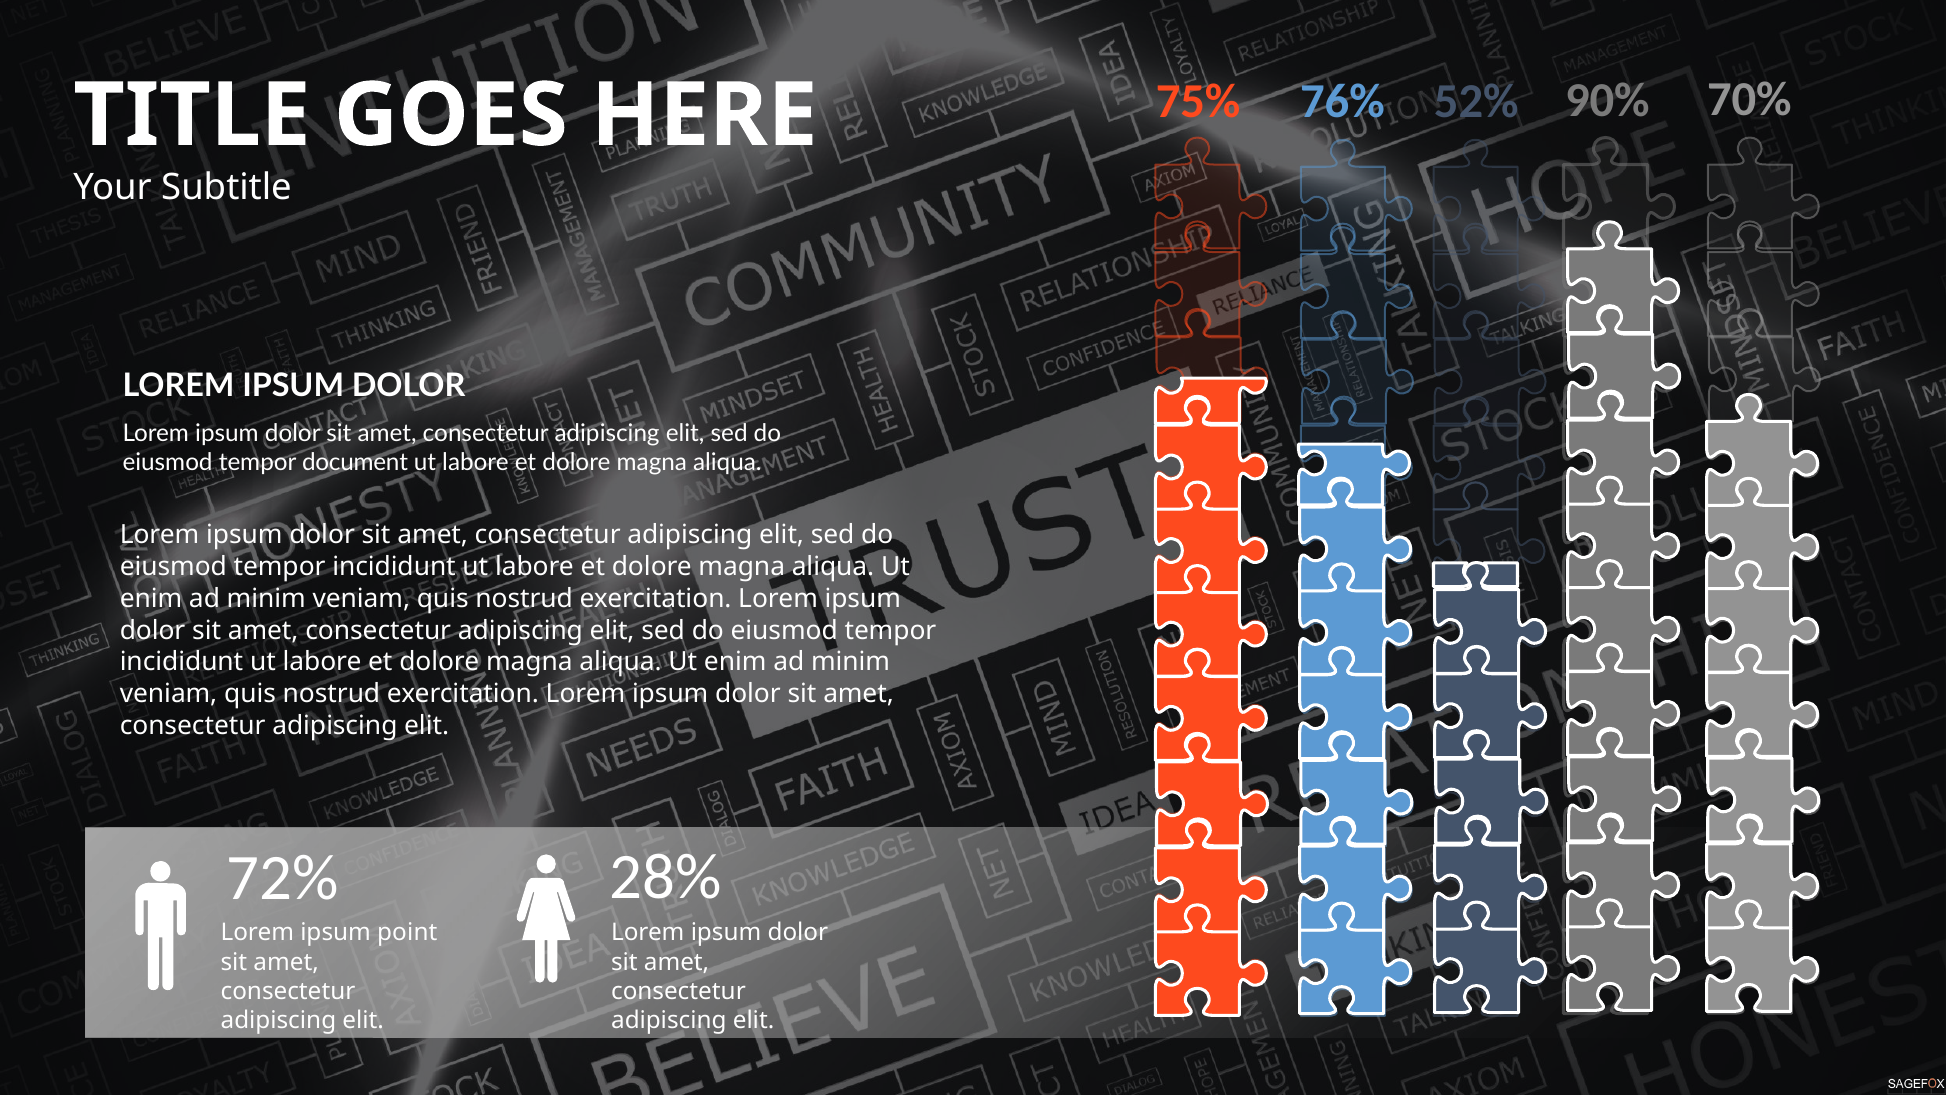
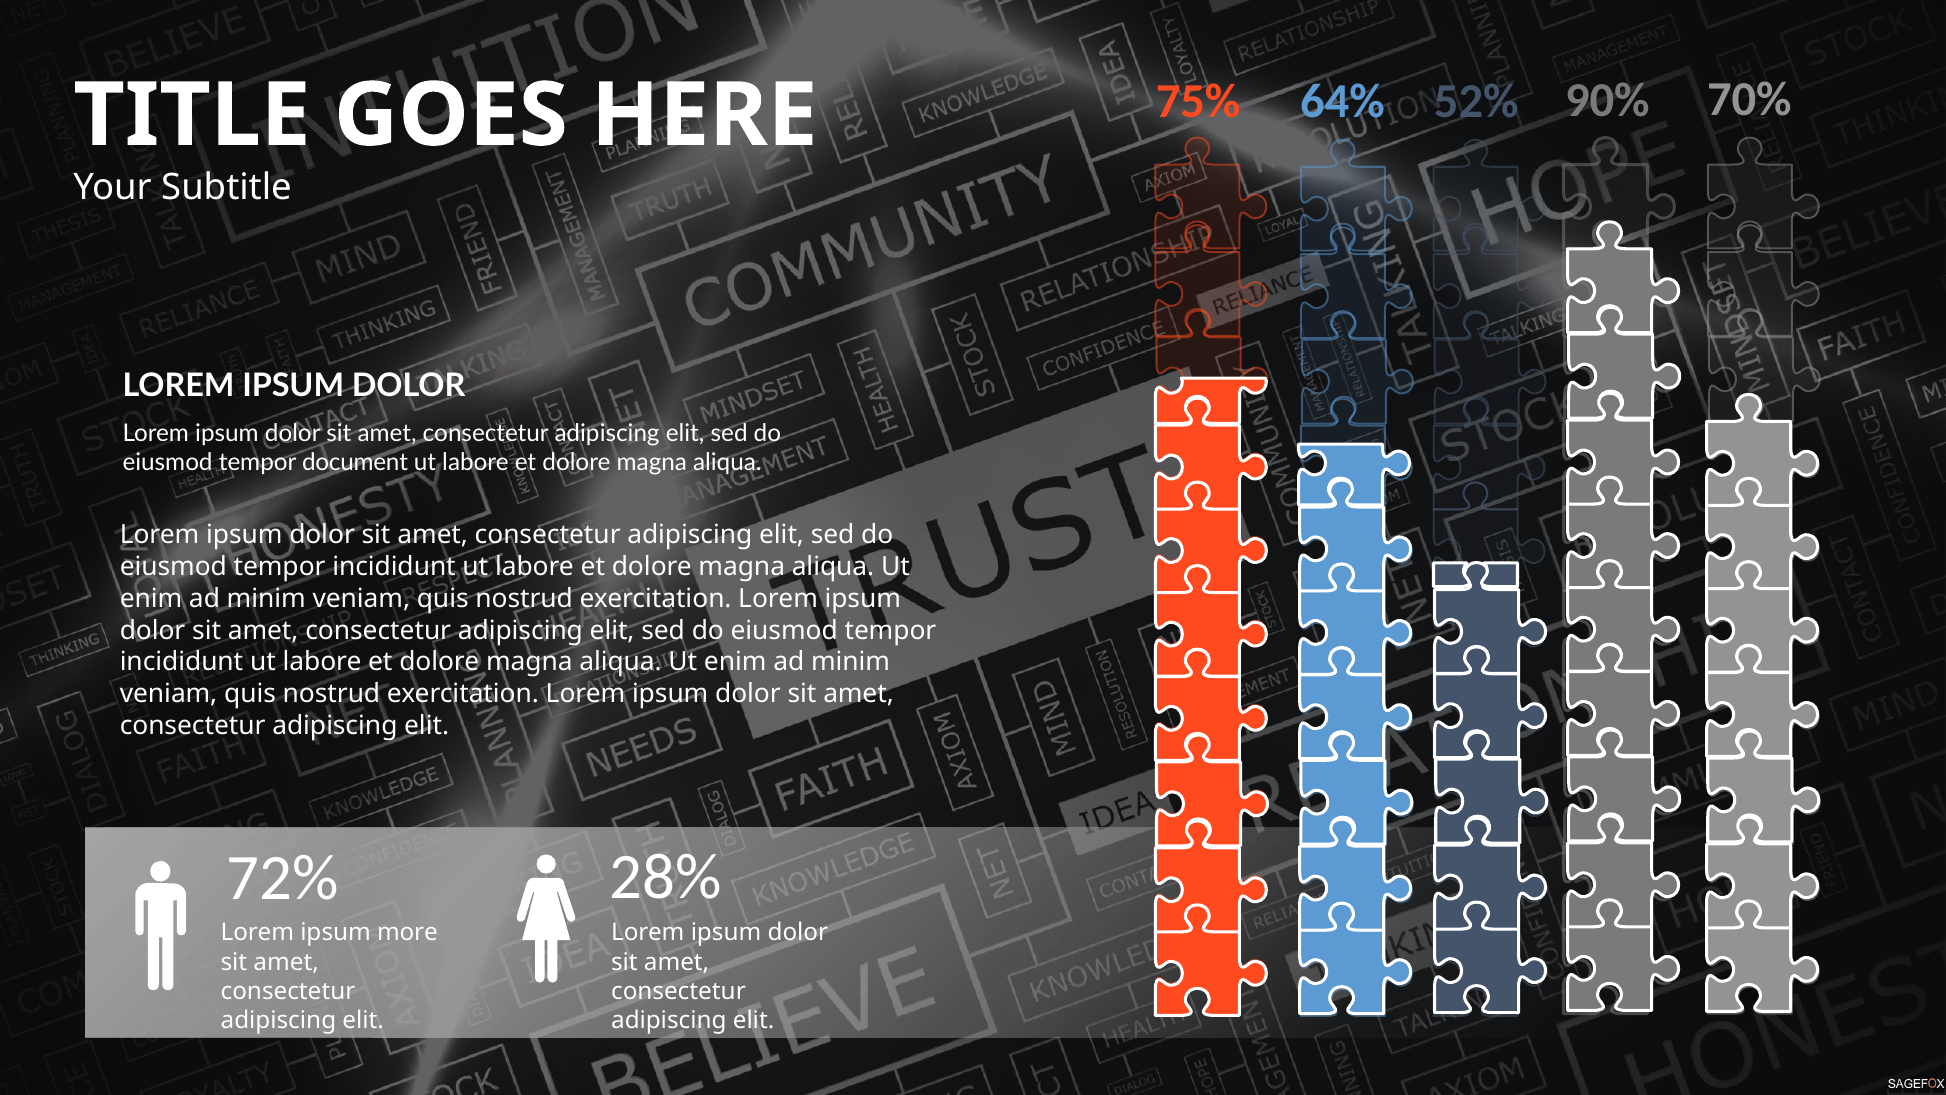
76%: 76% -> 64%
point: point -> more
